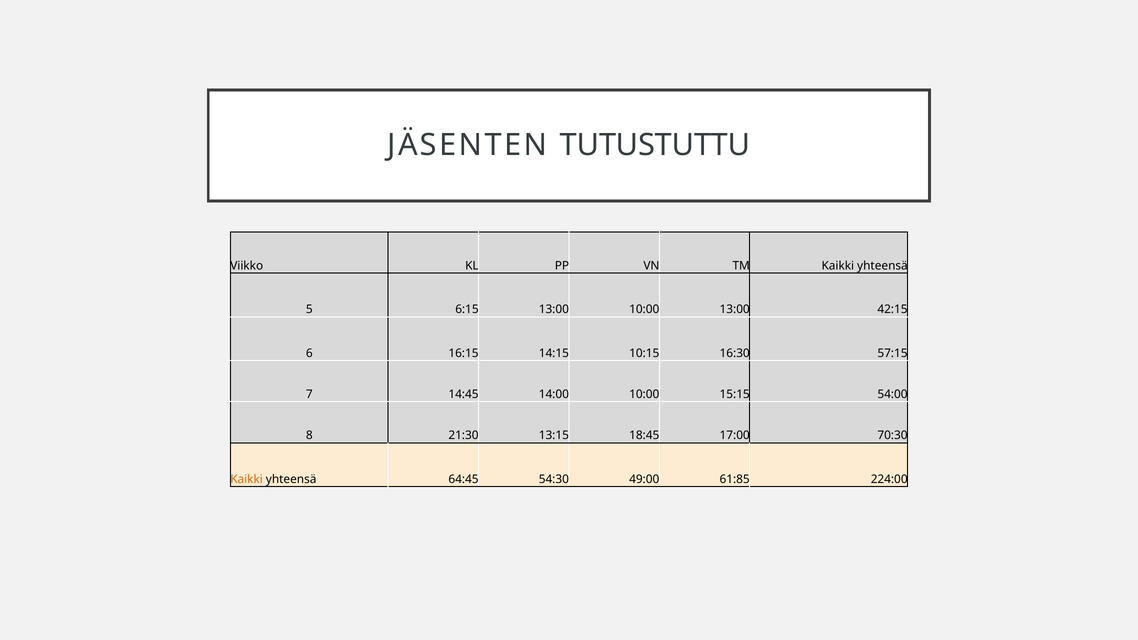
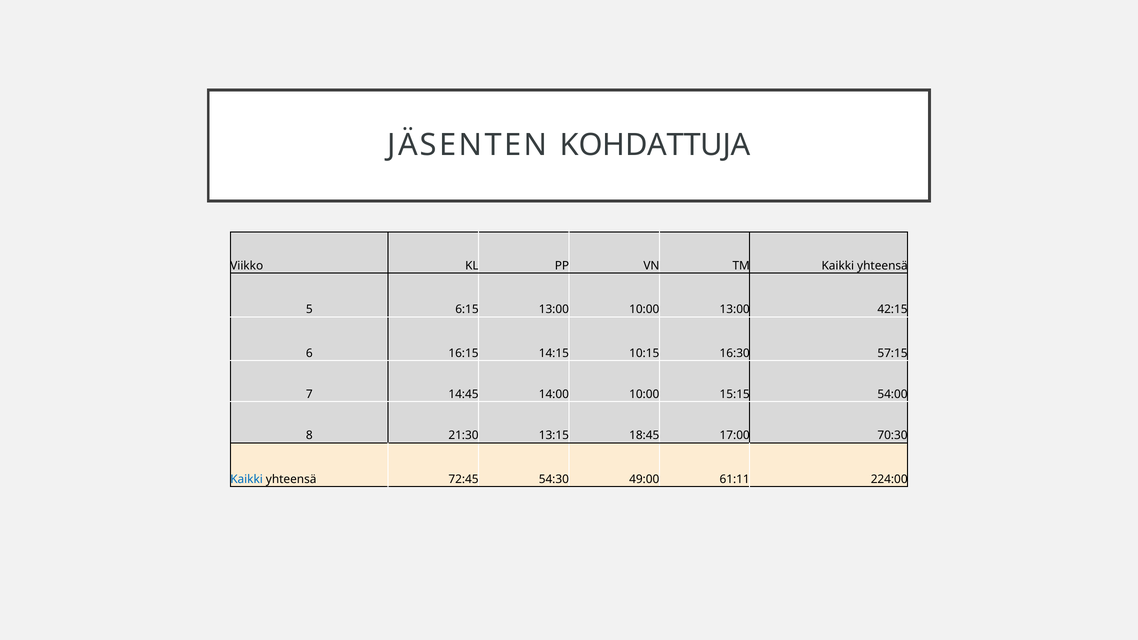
TUTUSTUTTU: TUTUSTUTTU -> KOHDATTUJA
Kaikki at (247, 479) colour: orange -> blue
64:45: 64:45 -> 72:45
61:85: 61:85 -> 61:11
